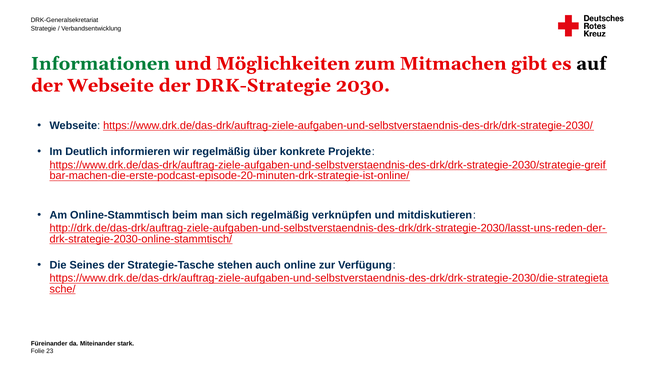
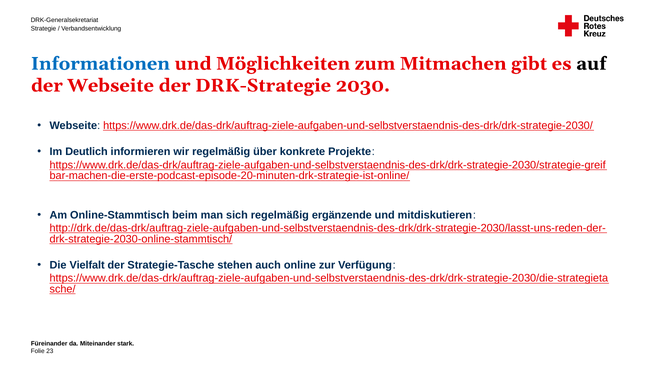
Informationen colour: green -> blue
verknüpfen: verknüpfen -> ergänzende
Seines: Seines -> Vielfalt
